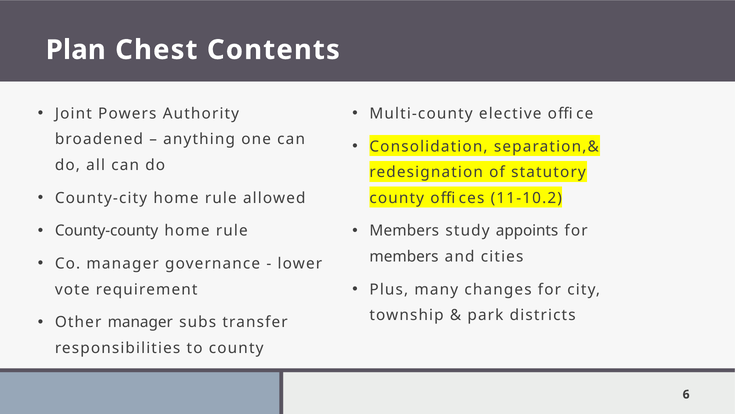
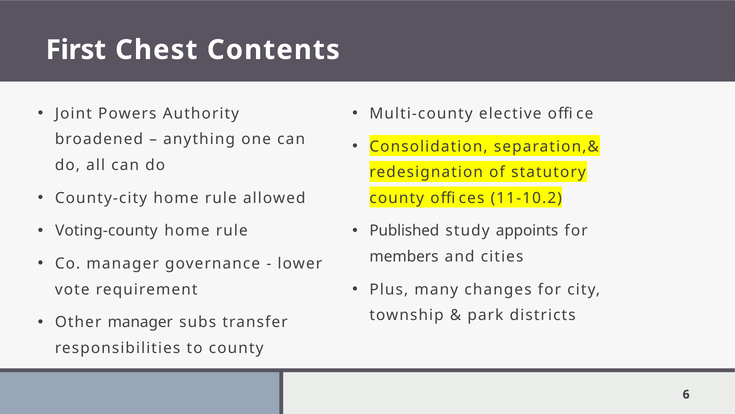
Plan: Plan -> First
County-county: County-county -> Voting-county
Members at (404, 231): Members -> Published
